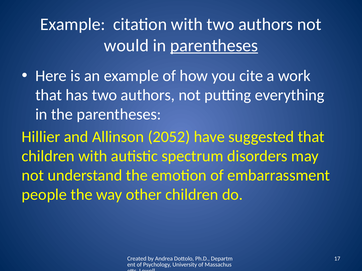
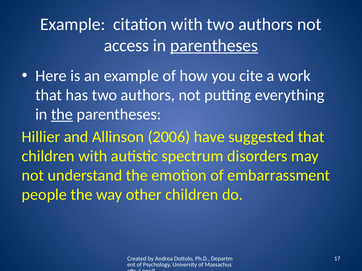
would: would -> access
the at (62, 115) underline: none -> present
2052: 2052 -> 2006
